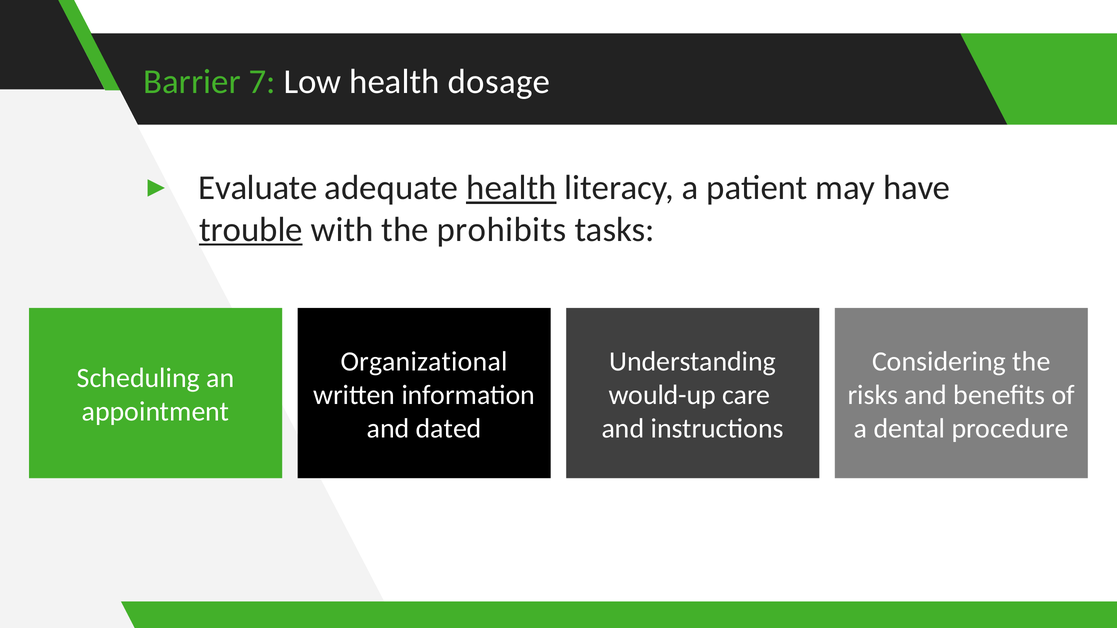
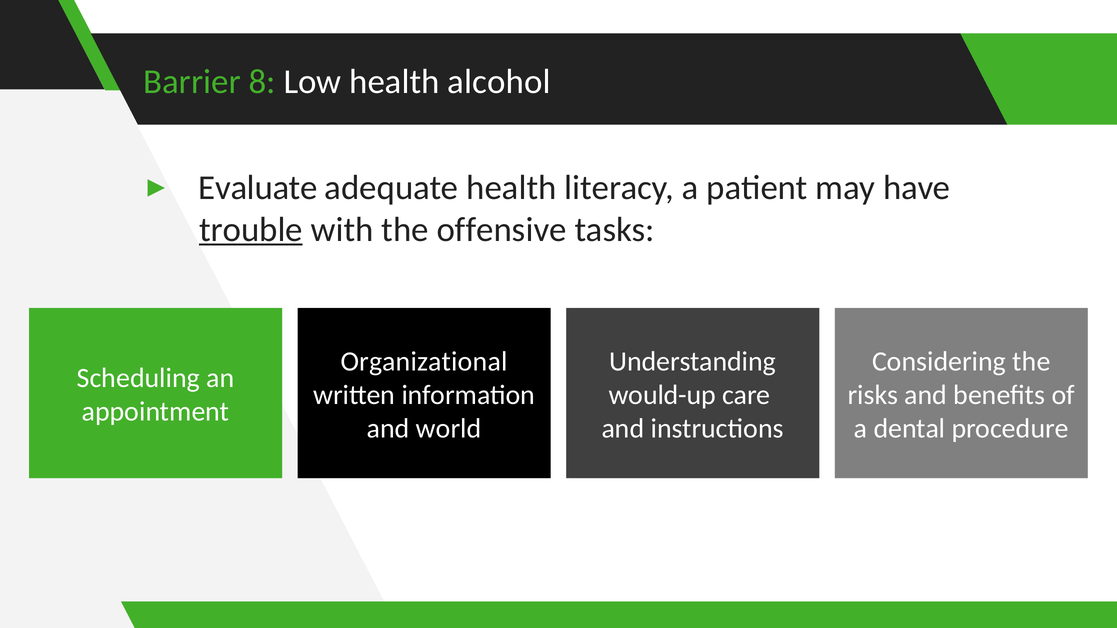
7: 7 -> 8
dosage: dosage -> alcohol
health at (511, 188) underline: present -> none
prohibits: prohibits -> offensive
dated: dated -> world
